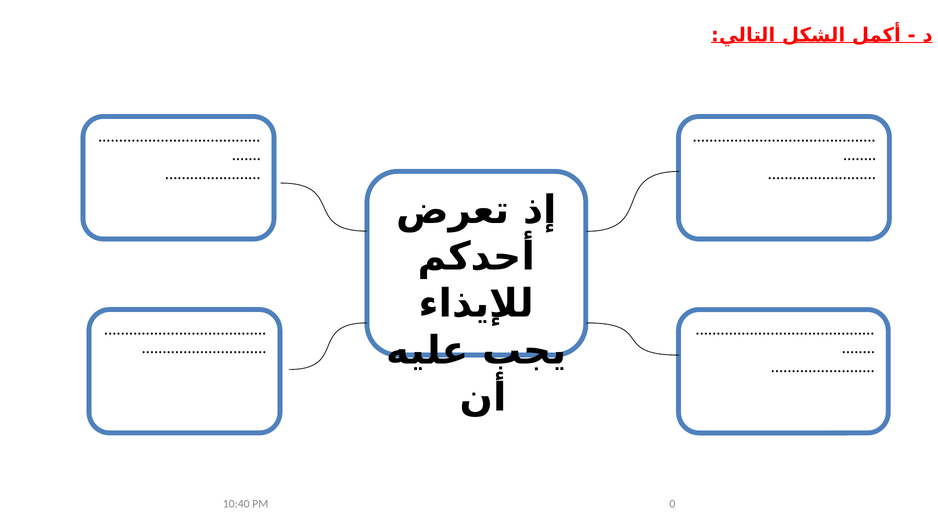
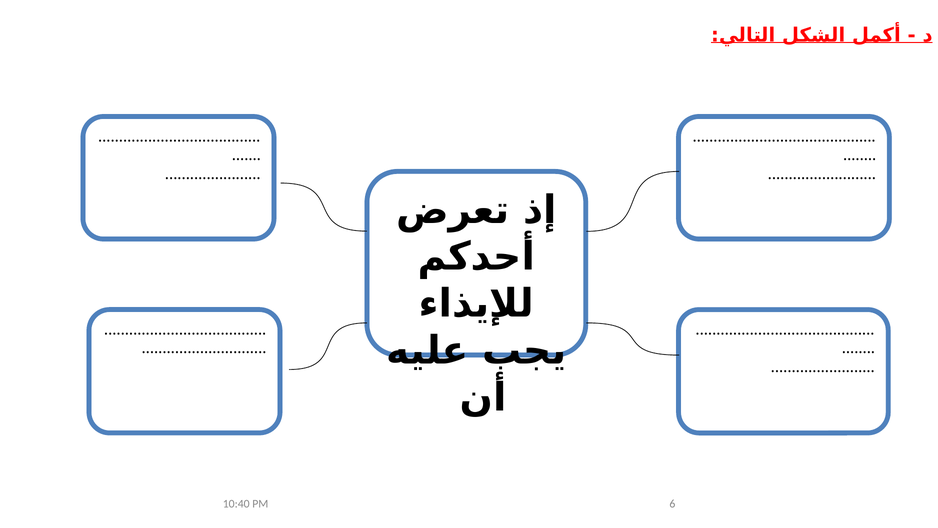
0: 0 -> 6
